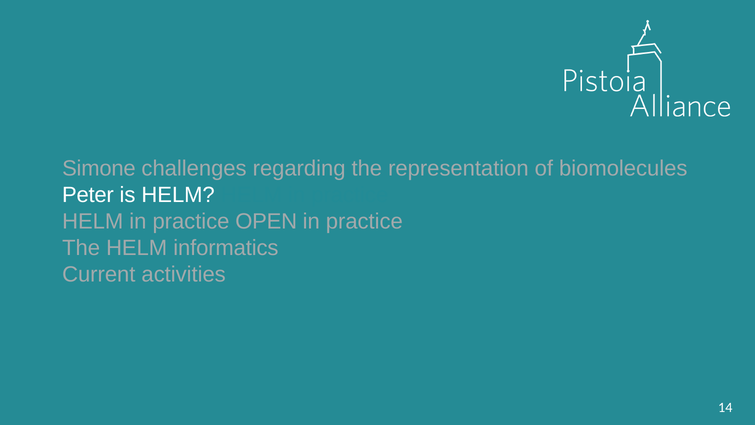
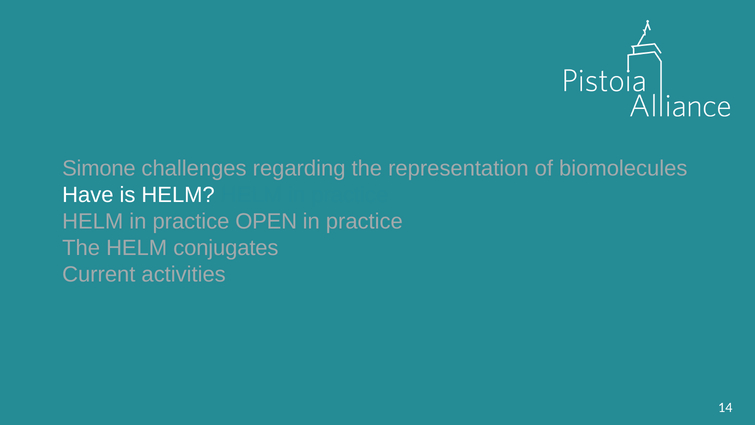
Peter: Peter -> Have
informatics: informatics -> conjugates
